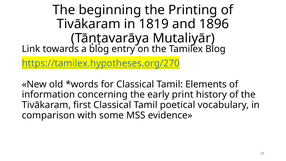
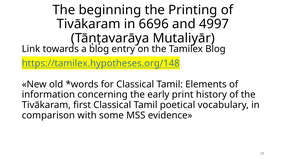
1819: 1819 -> 6696
1896: 1896 -> 4997
https://tamilex.hypotheses.org/270: https://tamilex.hypotheses.org/270 -> https://tamilex.hypotheses.org/148
